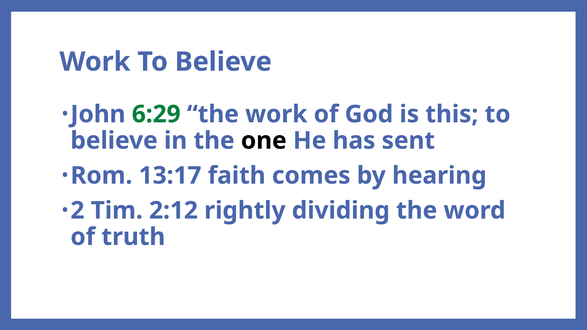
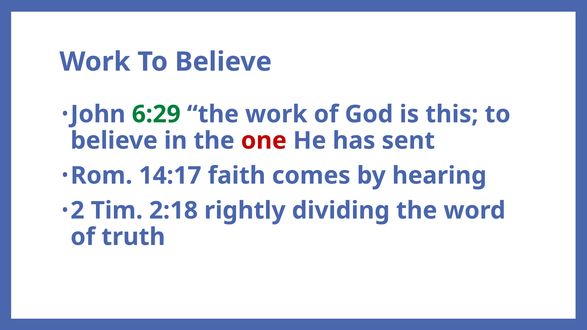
one colour: black -> red
13:17: 13:17 -> 14:17
2:12: 2:12 -> 2:18
